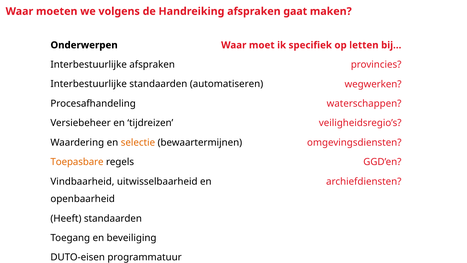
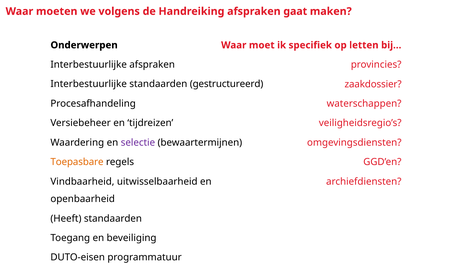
automatiseren: automatiseren -> gestructureerd
wegwerken: wegwerken -> zaakdossier
selectie colour: orange -> purple
